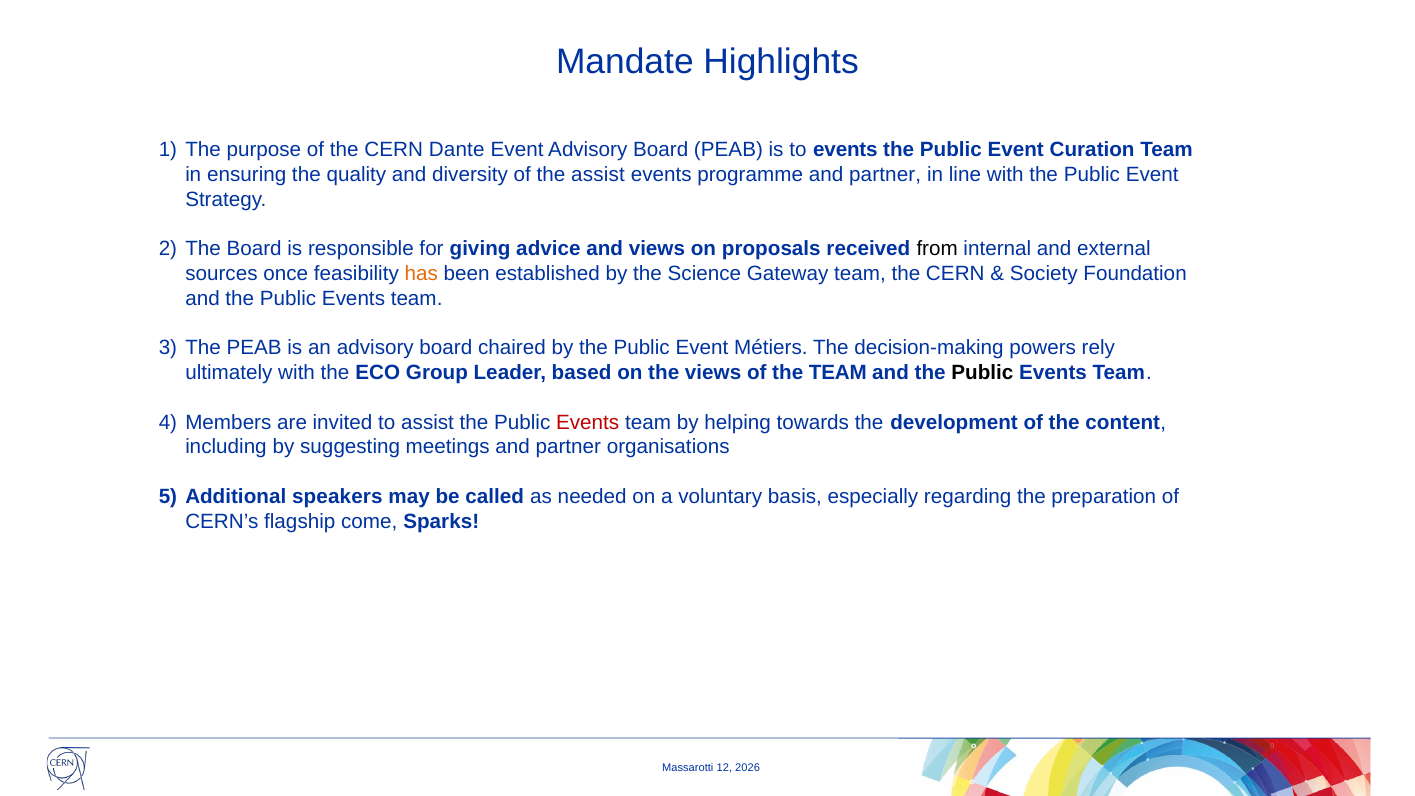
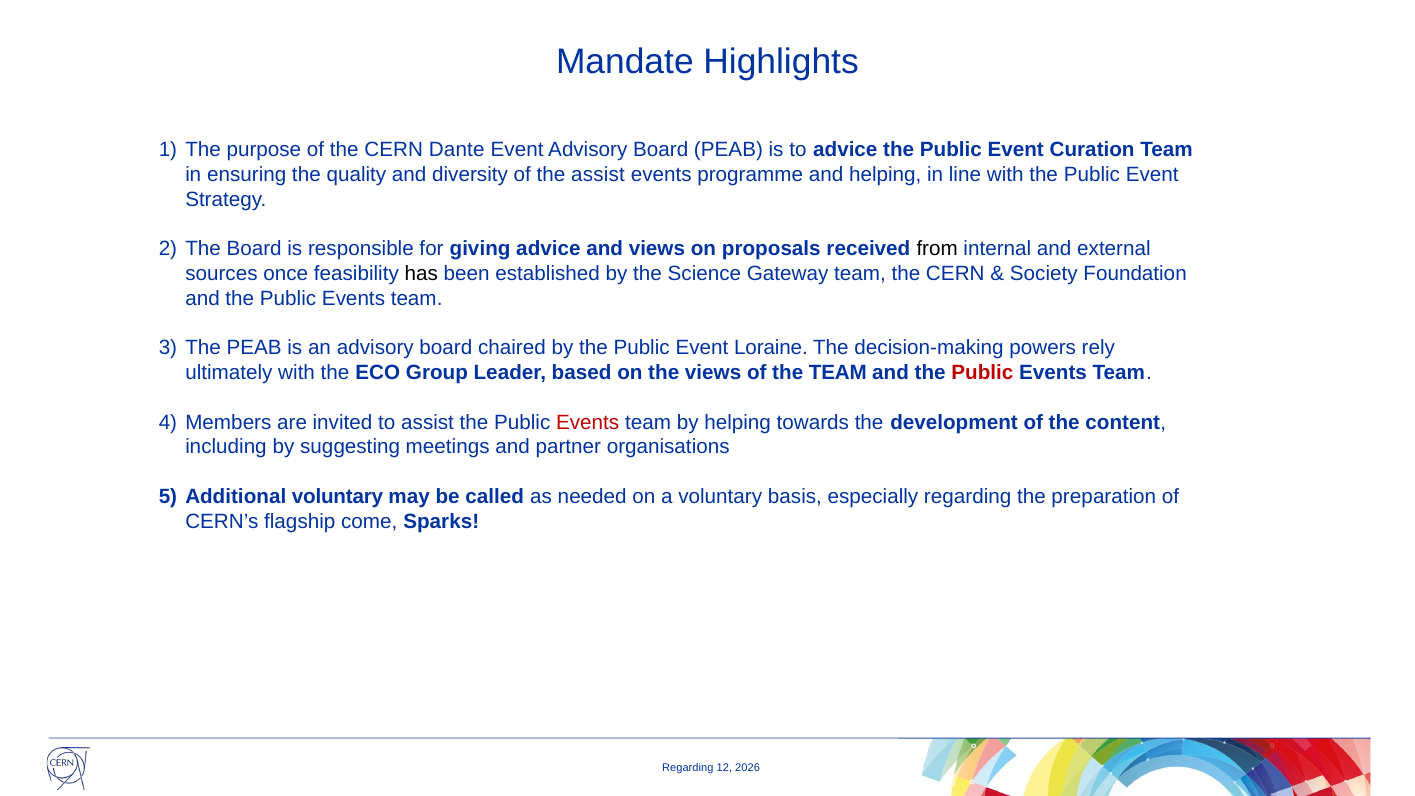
to events: events -> advice
programme and partner: partner -> helping
has colour: orange -> black
Métiers: Métiers -> Loraine
Public at (982, 373) colour: black -> red
Additional speakers: speakers -> voluntary
Massarotti at (688, 768): Massarotti -> Regarding
